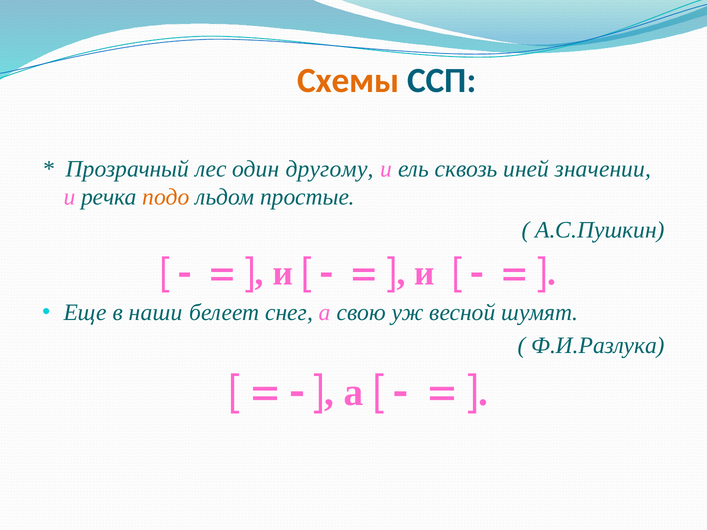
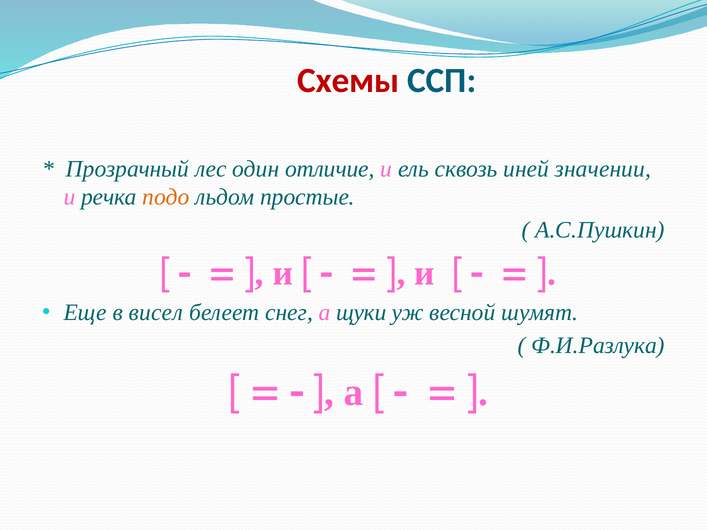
Схемы colour: orange -> red
другому: другому -> отличие
наши: наши -> висел
свою: свою -> щуки
